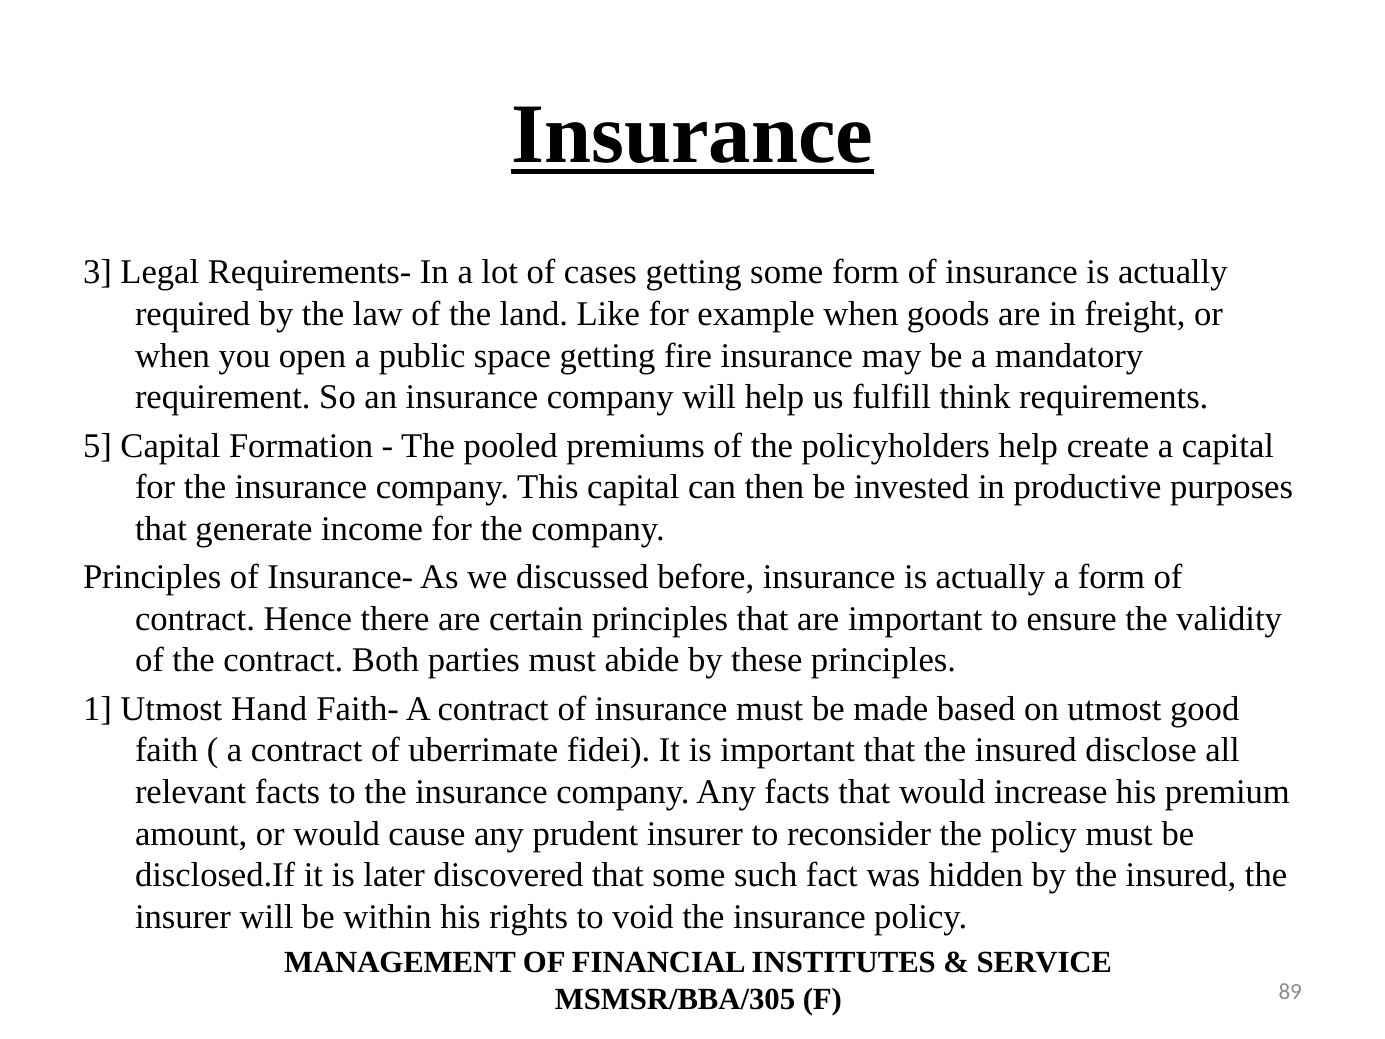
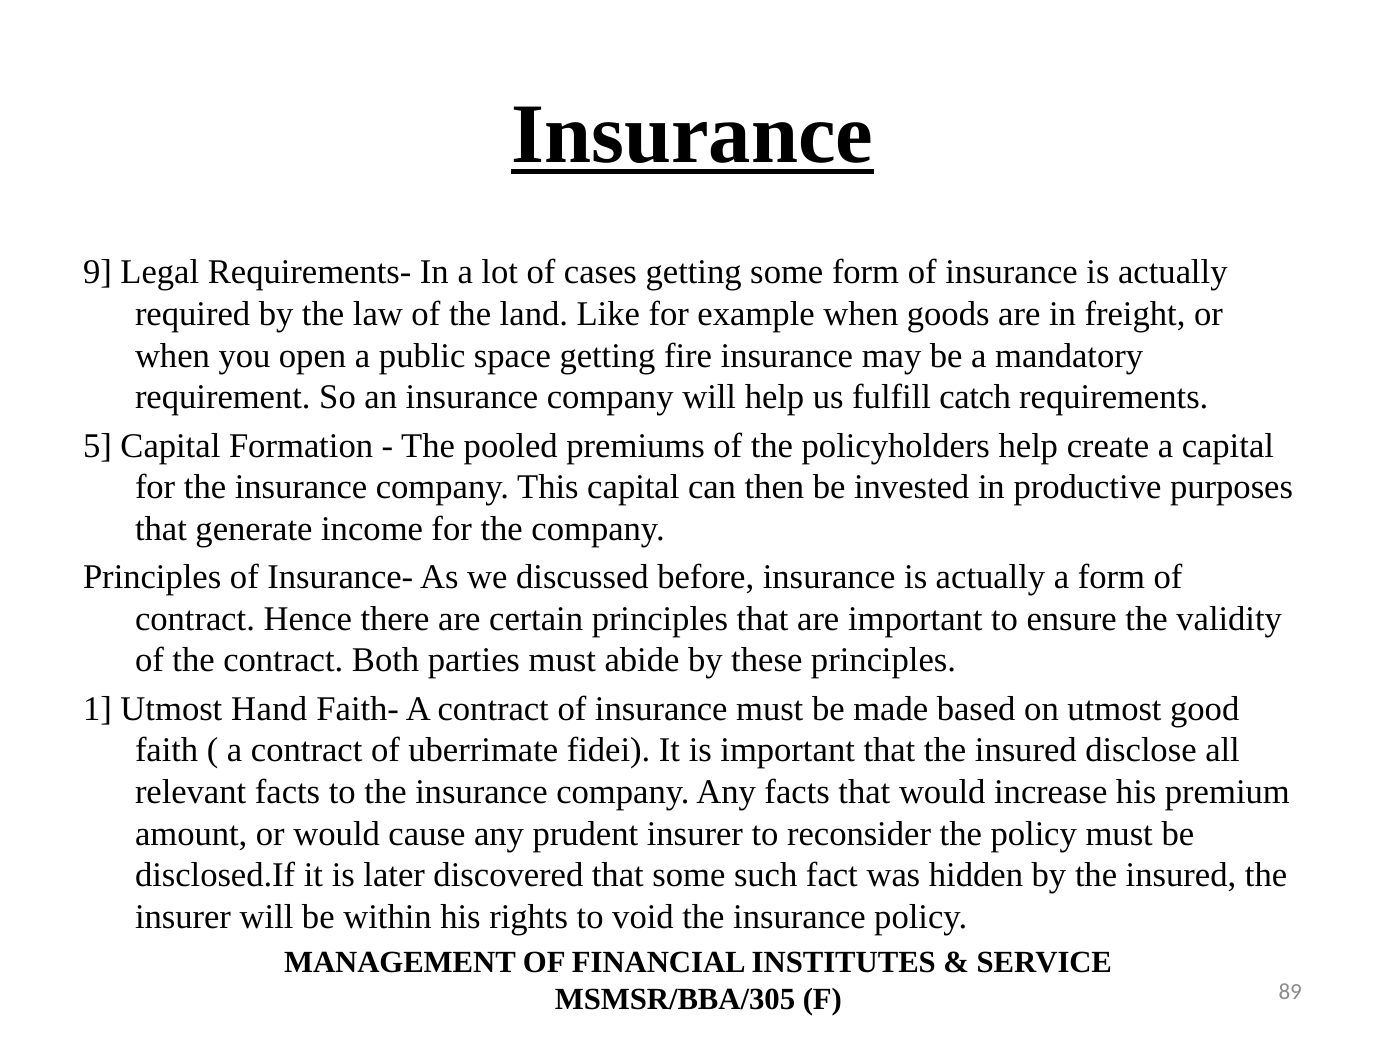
3: 3 -> 9
think: think -> catch
